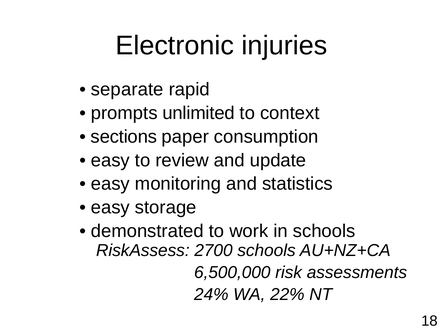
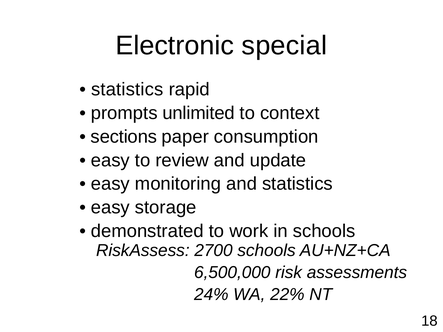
injuries: injuries -> special
separate at (127, 89): separate -> statistics
